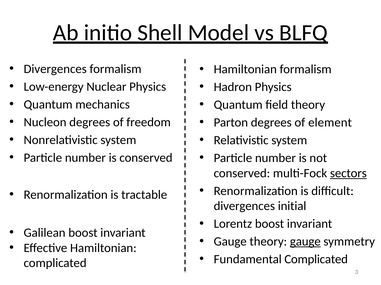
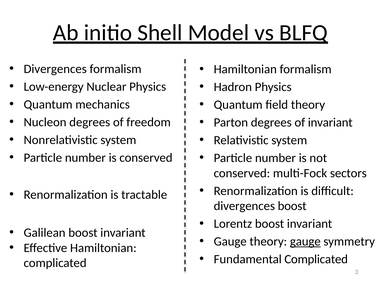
of element: element -> invariant
sectors underline: present -> none
divergences initial: initial -> boost
